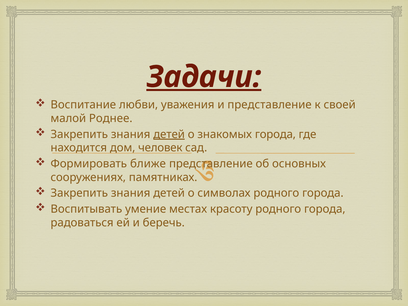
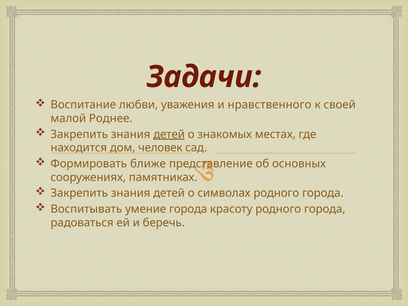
Задачи underline: present -> none
и представление: представление -> нравственного
знакомых города: города -> местах
умение местах: местах -> города
